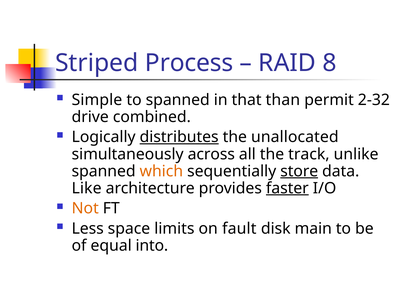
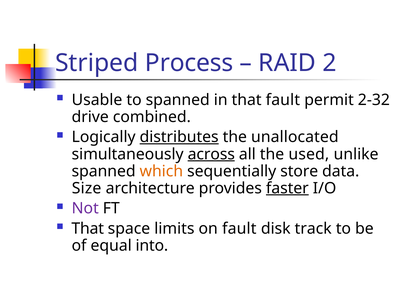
8: 8 -> 2
Simple: Simple -> Usable
that than: than -> fault
across underline: none -> present
track: track -> used
store underline: present -> none
Like: Like -> Size
Not colour: orange -> purple
Less at (88, 228): Less -> That
main: main -> track
